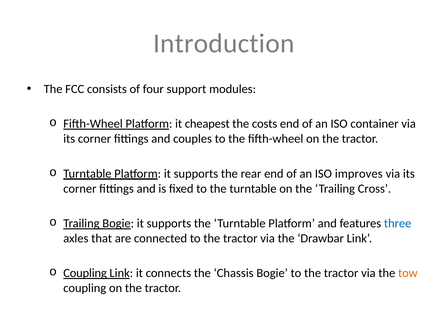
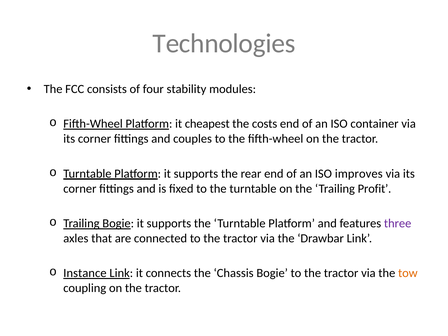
Introduction: Introduction -> Technologies
support: support -> stability
Cross: Cross -> Profit
three colour: blue -> purple
Coupling at (85, 273): Coupling -> Instance
